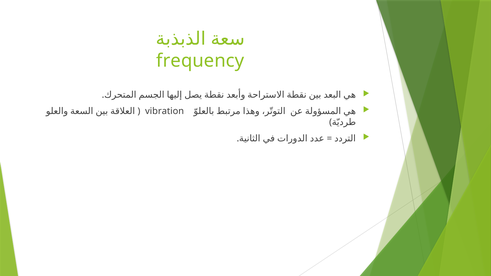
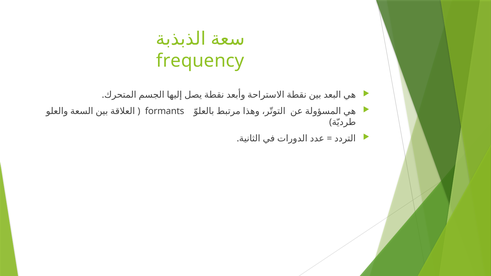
vibration: vibration -> formants
